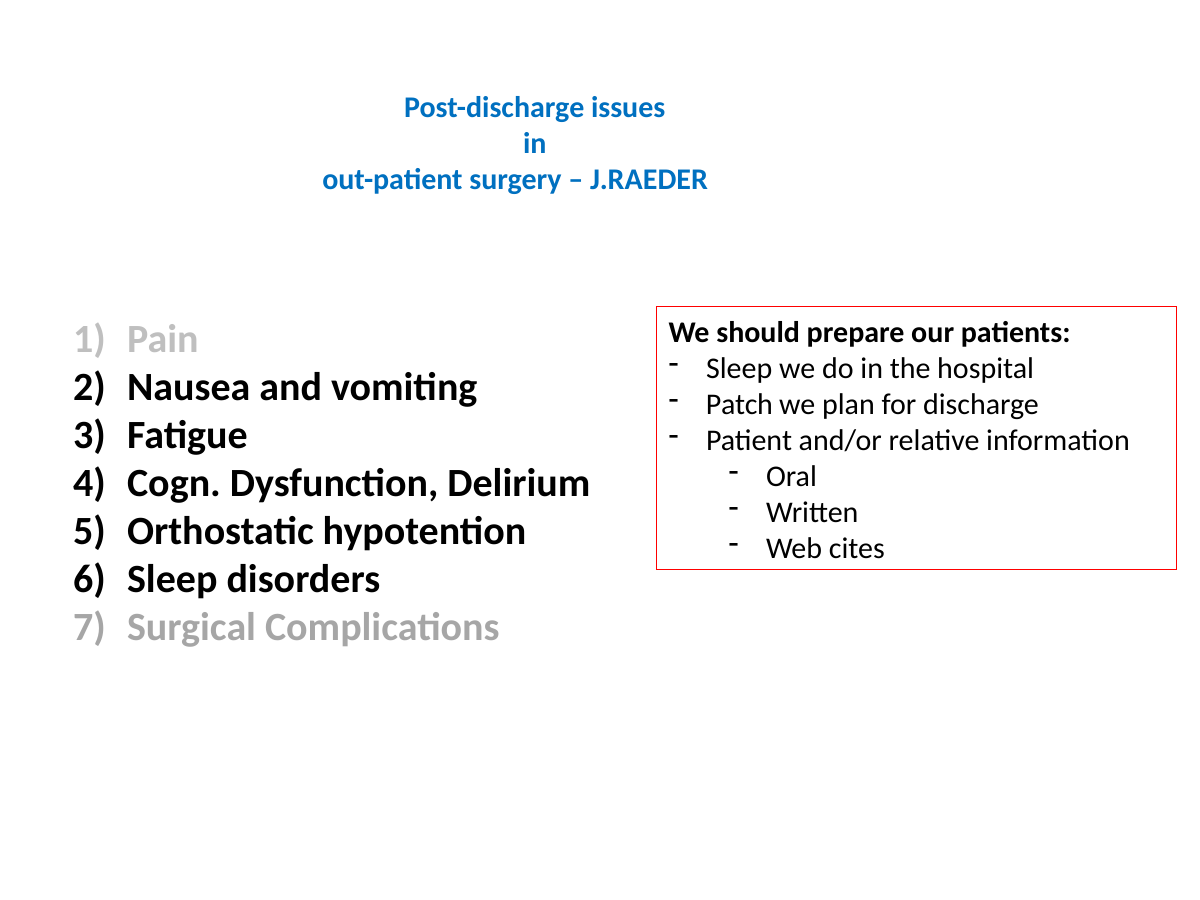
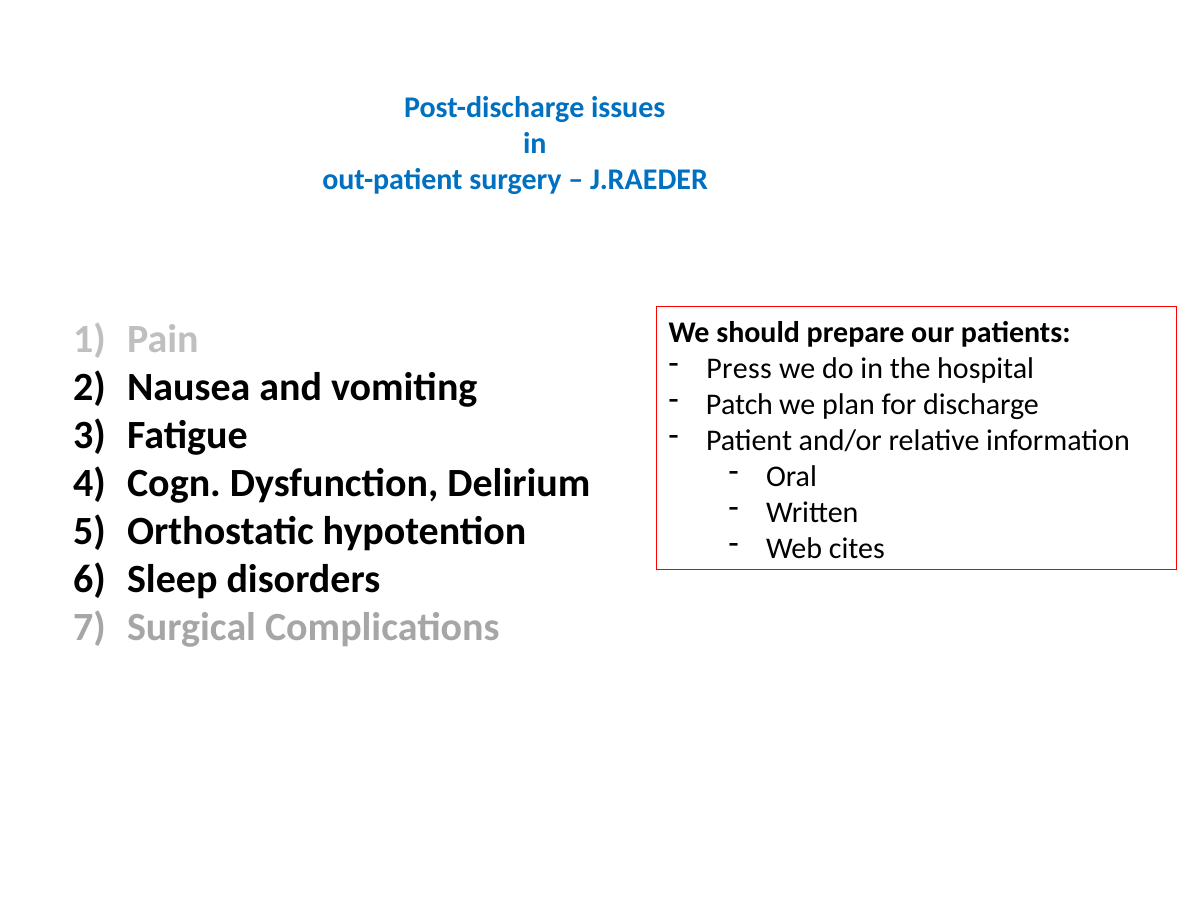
Sleep at (739, 368): Sleep -> Press
